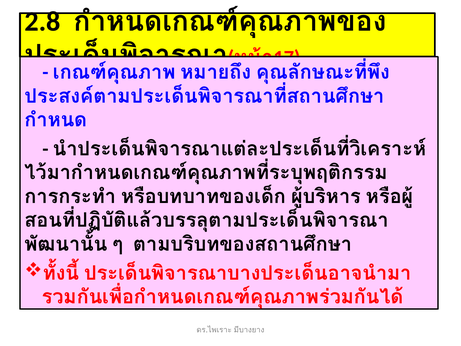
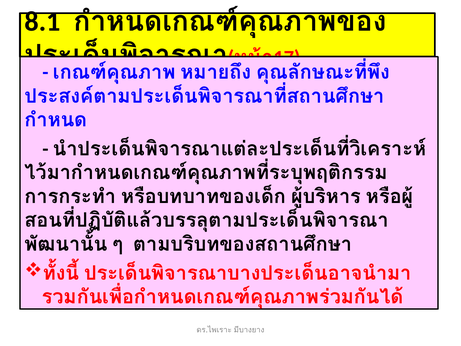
2.8: 2.8 -> 8.1
